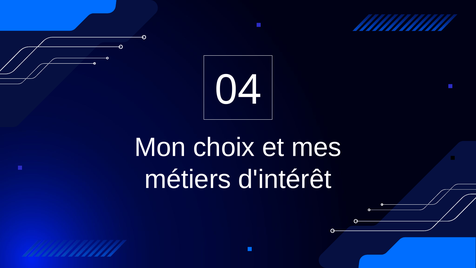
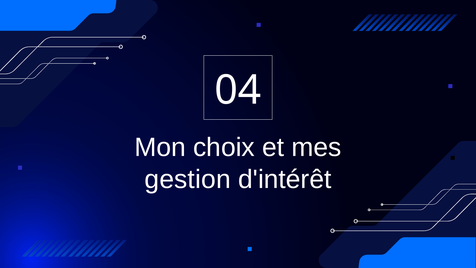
métiers: métiers -> gestion
